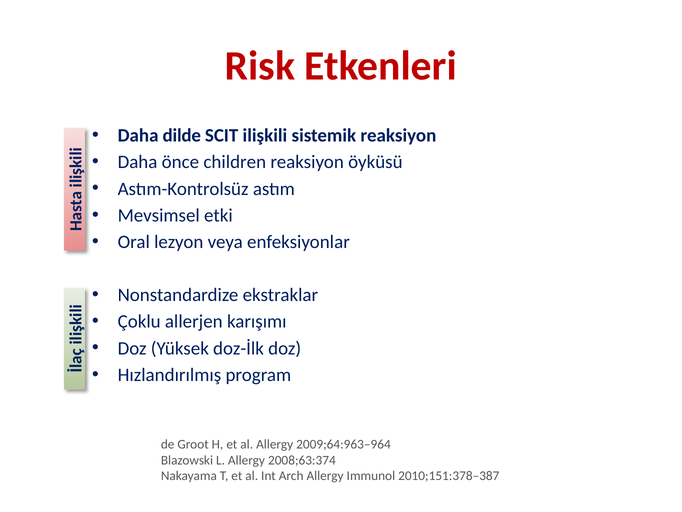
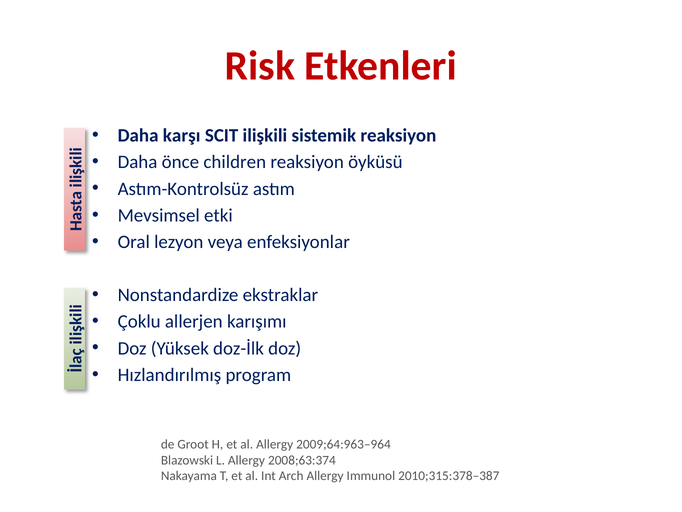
dilde: dilde -> karşı
2010;151:378–387: 2010;151:378–387 -> 2010;315:378–387
